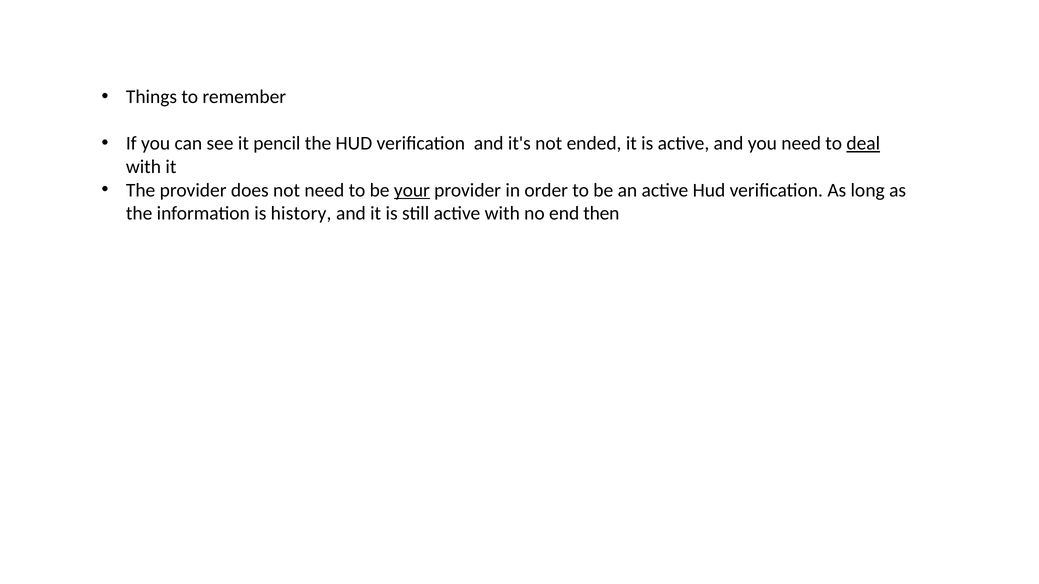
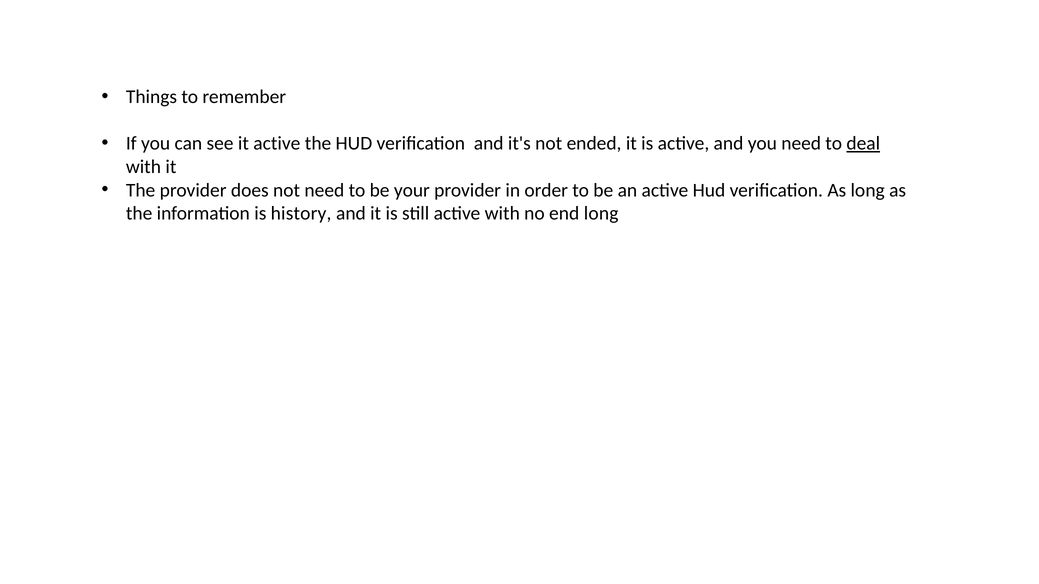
it pencil: pencil -> active
your underline: present -> none
end then: then -> long
